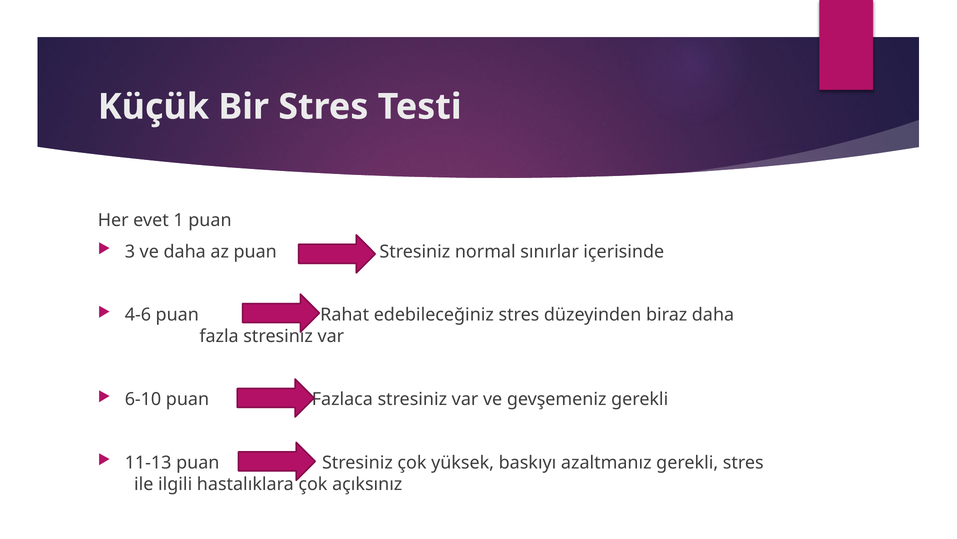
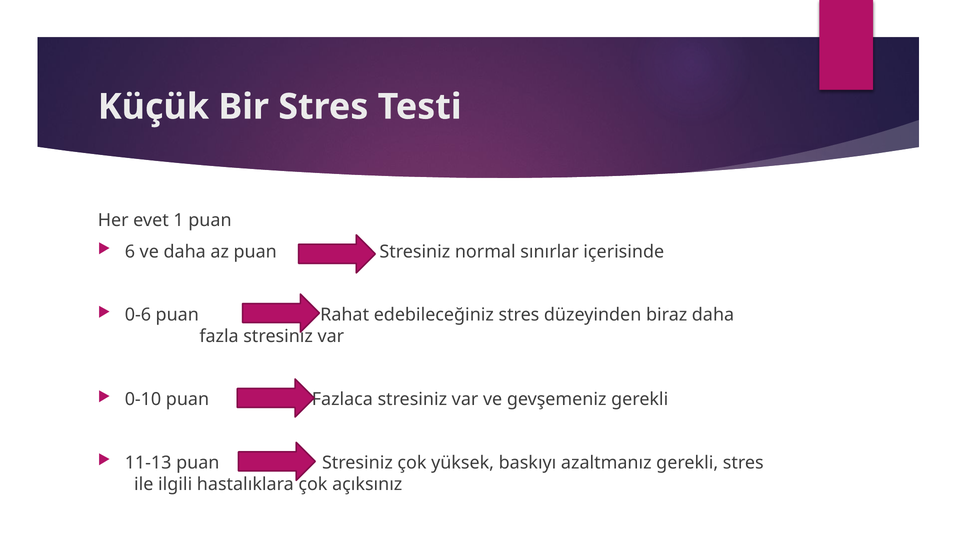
3: 3 -> 6
4-6: 4-6 -> 0-6
6-10: 6-10 -> 0-10
